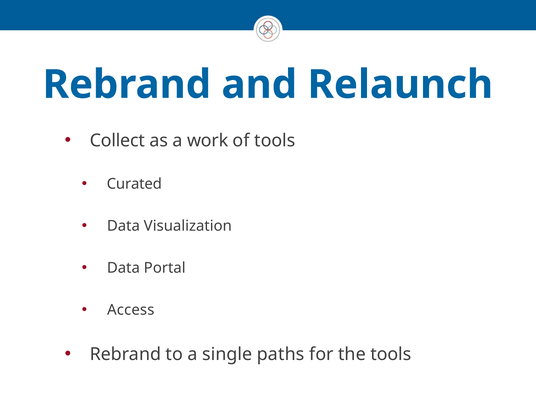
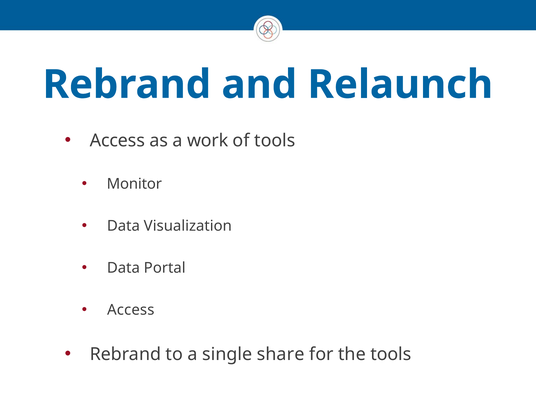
Collect at (117, 141): Collect -> Access
Curated: Curated -> Monitor
paths: paths -> share
